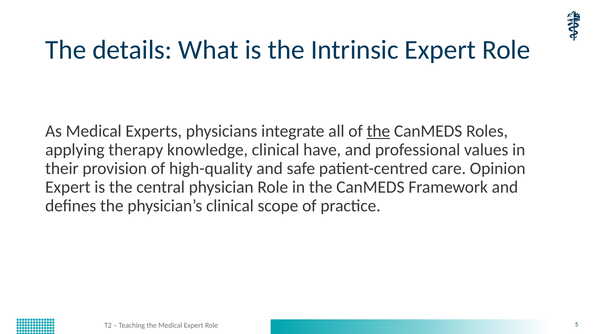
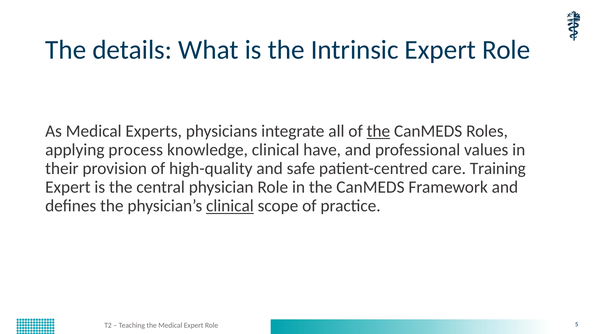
therapy: therapy -> process
Opinion: Opinion -> Training
clinical at (230, 206) underline: none -> present
